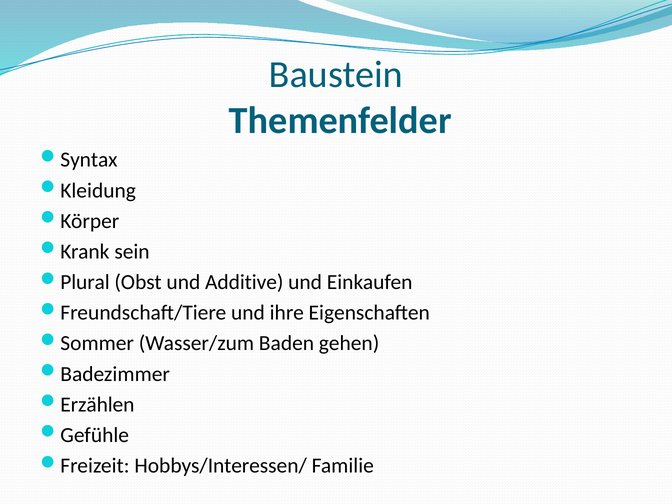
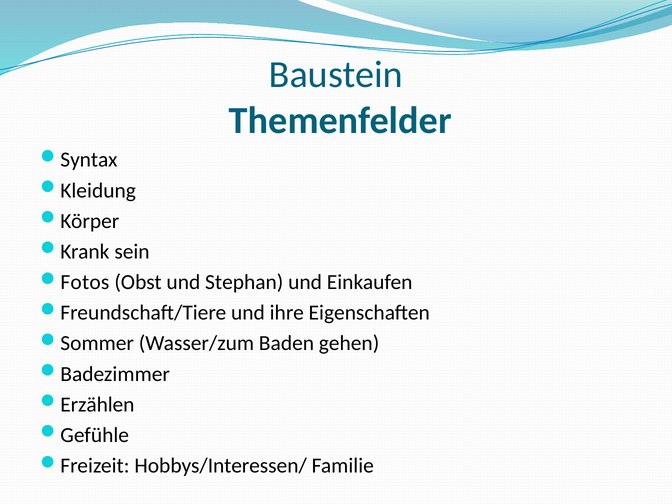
Plural: Plural -> Fotos
Additive: Additive -> Stephan
